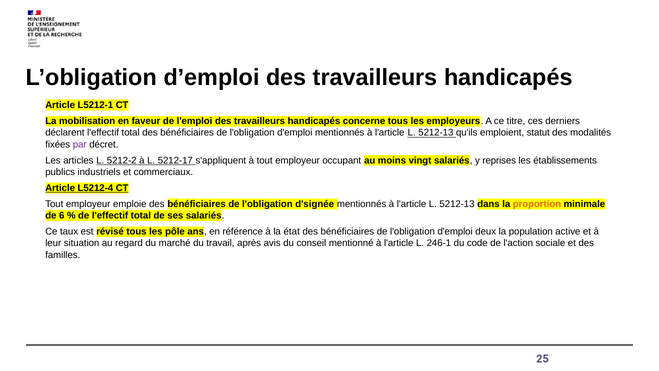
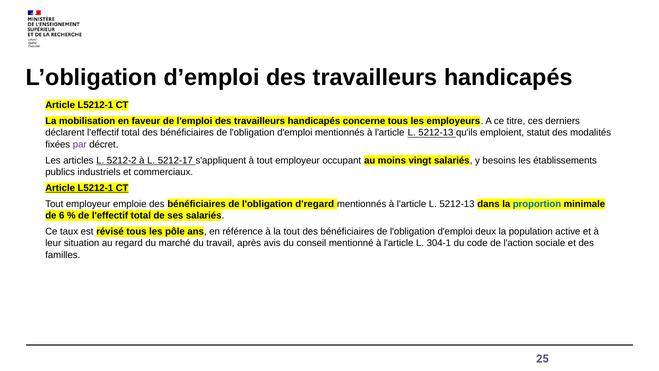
reprises: reprises -> besoins
L5212-4 at (95, 188): L5212-4 -> L5212-1
d'signée: d'signée -> d'regard
proportion colour: orange -> blue
la état: état -> tout
246-1: 246-1 -> 304-1
